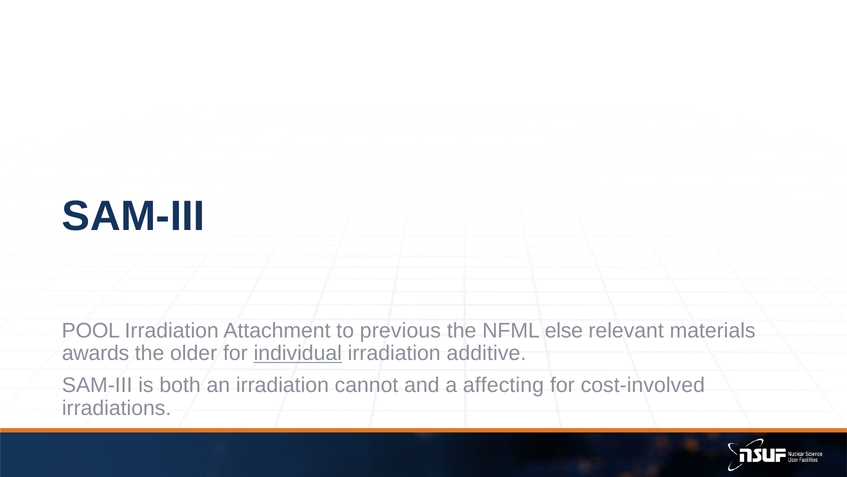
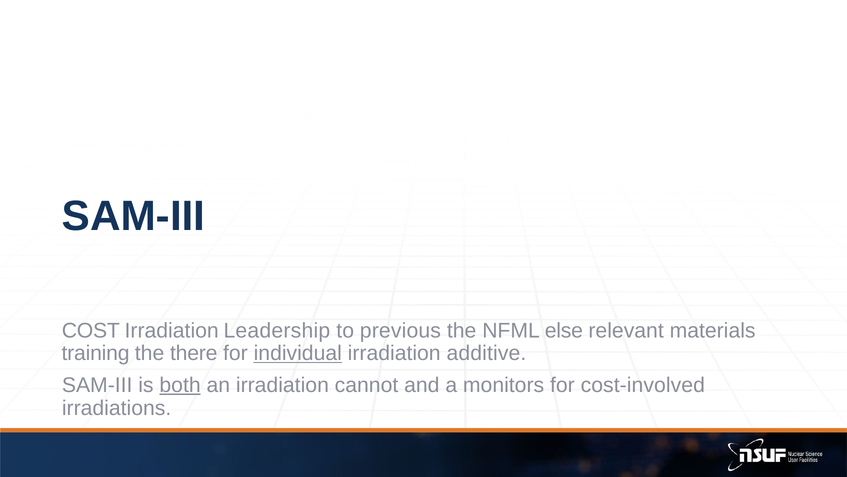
POOL: POOL -> COST
Attachment: Attachment -> Leadership
awards: awards -> training
older: older -> there
both underline: none -> present
affecting: affecting -> monitors
